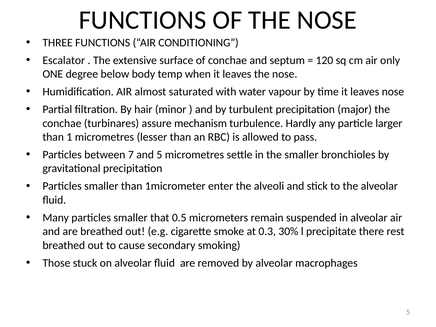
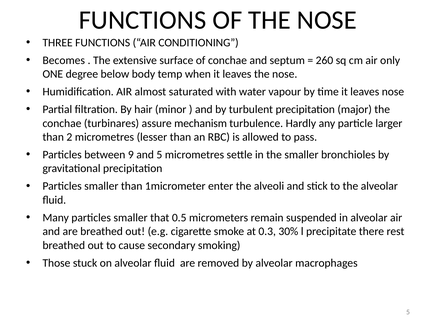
Escalator: Escalator -> Becomes
120: 120 -> 260
1: 1 -> 2
7: 7 -> 9
